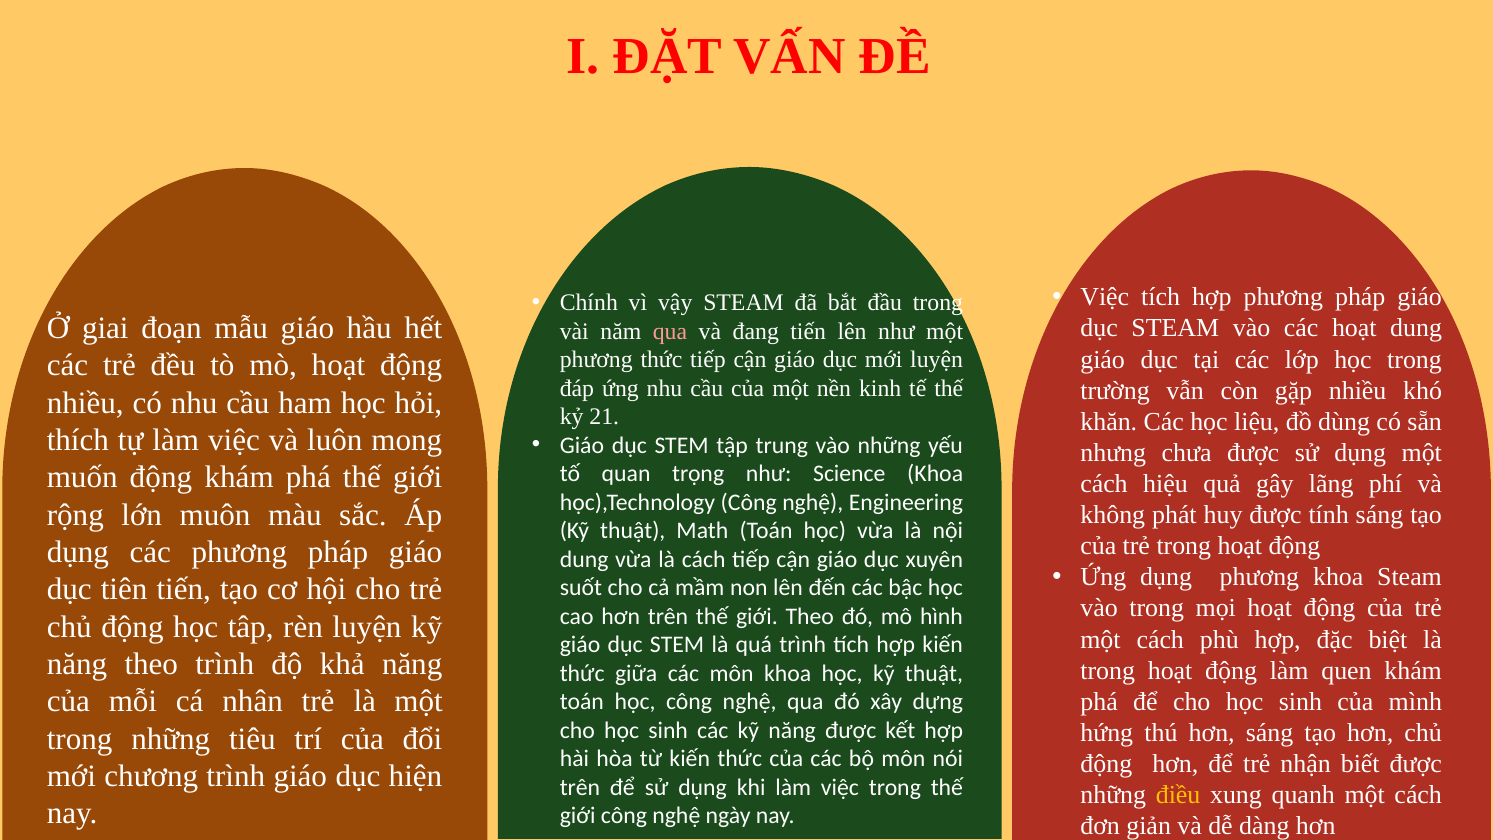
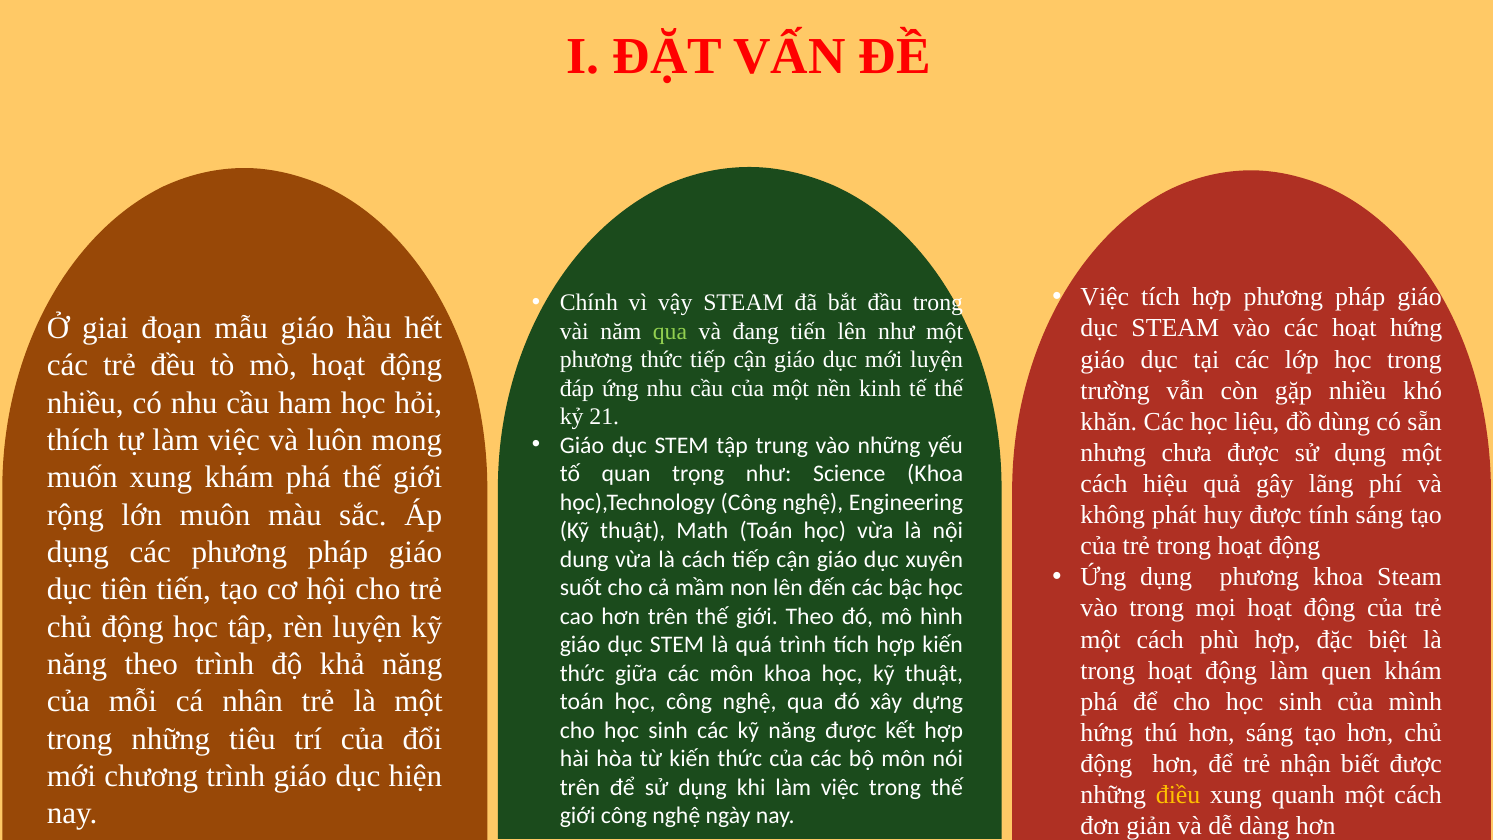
hoạt dung: dung -> hứng
qua at (670, 331) colour: pink -> light green
muốn động: động -> xung
